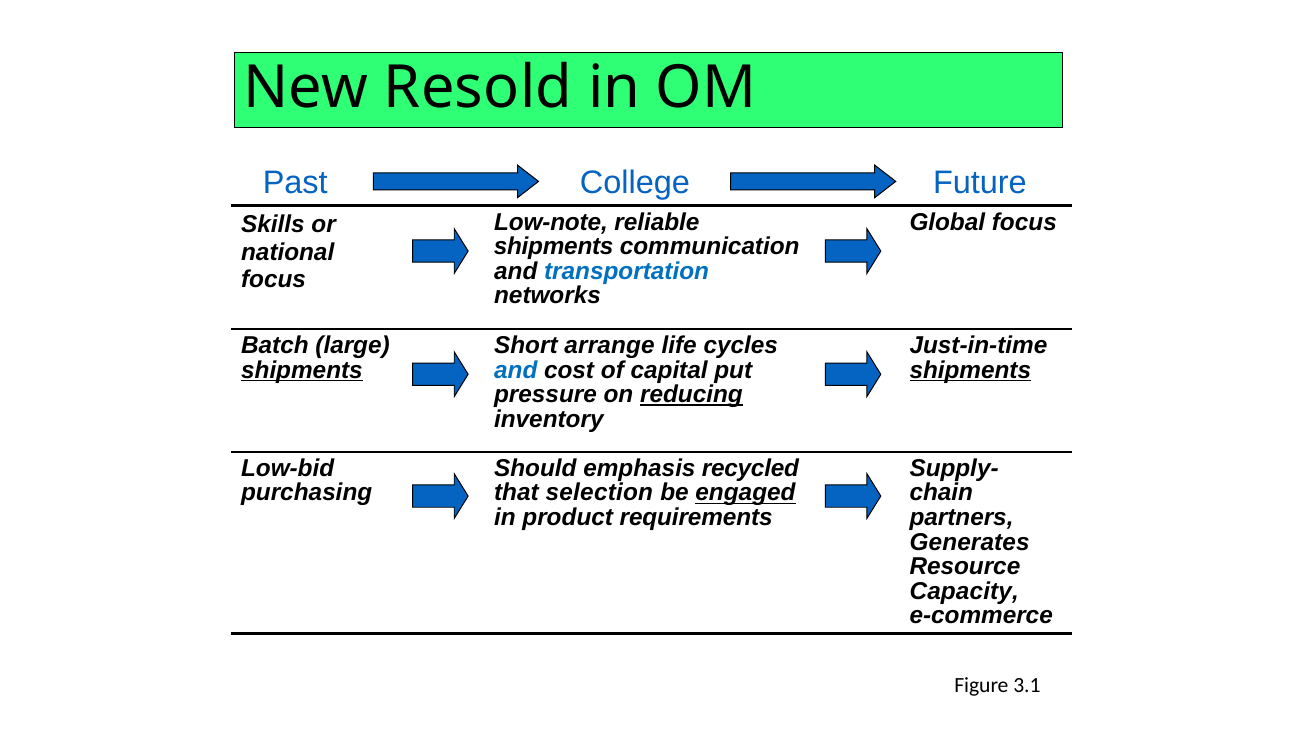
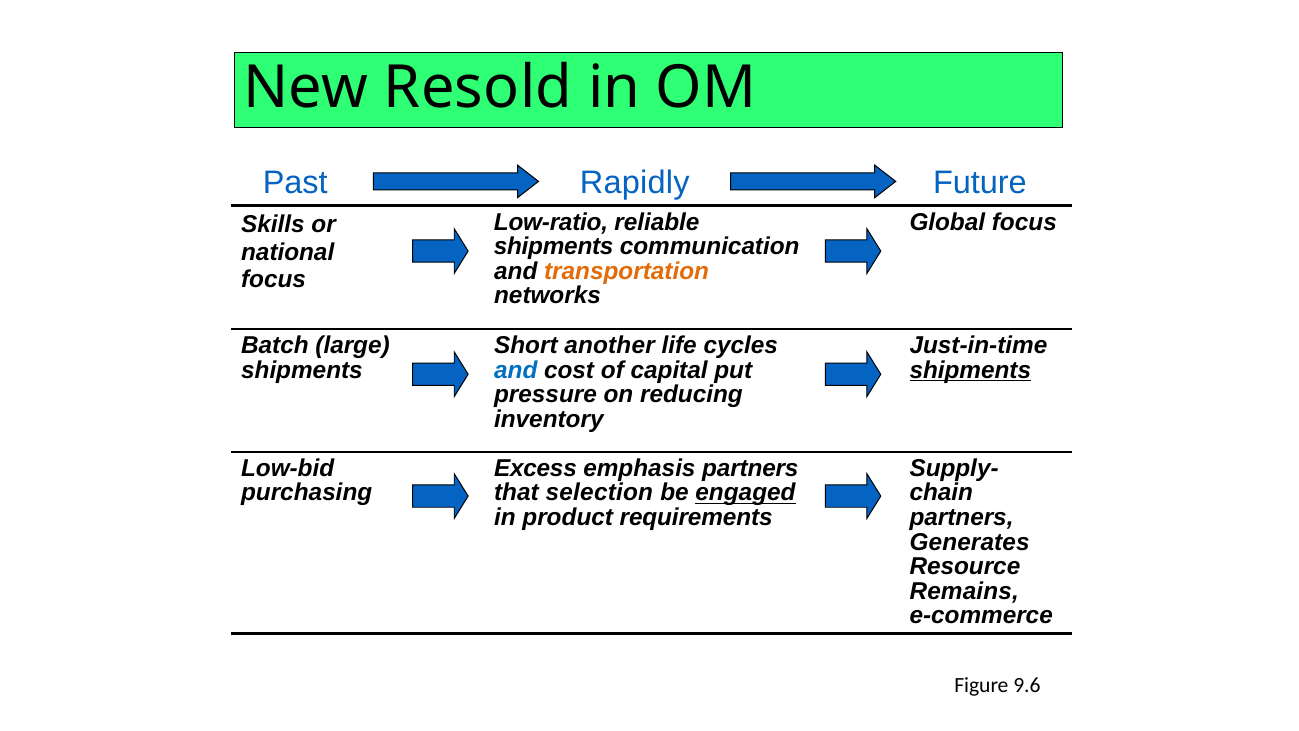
College: College -> Rapidly
Low-note: Low-note -> Low-ratio
transportation colour: blue -> orange
arrange: arrange -> another
shipments at (302, 370) underline: present -> none
reducing underline: present -> none
Should: Should -> Excess
emphasis recycled: recycled -> partners
Capacity: Capacity -> Remains
3.1: 3.1 -> 9.6
